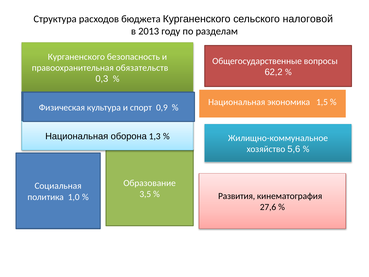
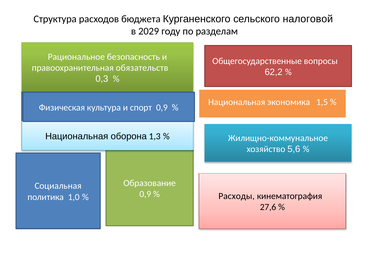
2013: 2013 -> 2029
Курганенского at (76, 57): Курганенского -> Рациональное
3,5 at (145, 194): 3,5 -> 0,9
Развития: Развития -> Расходы
